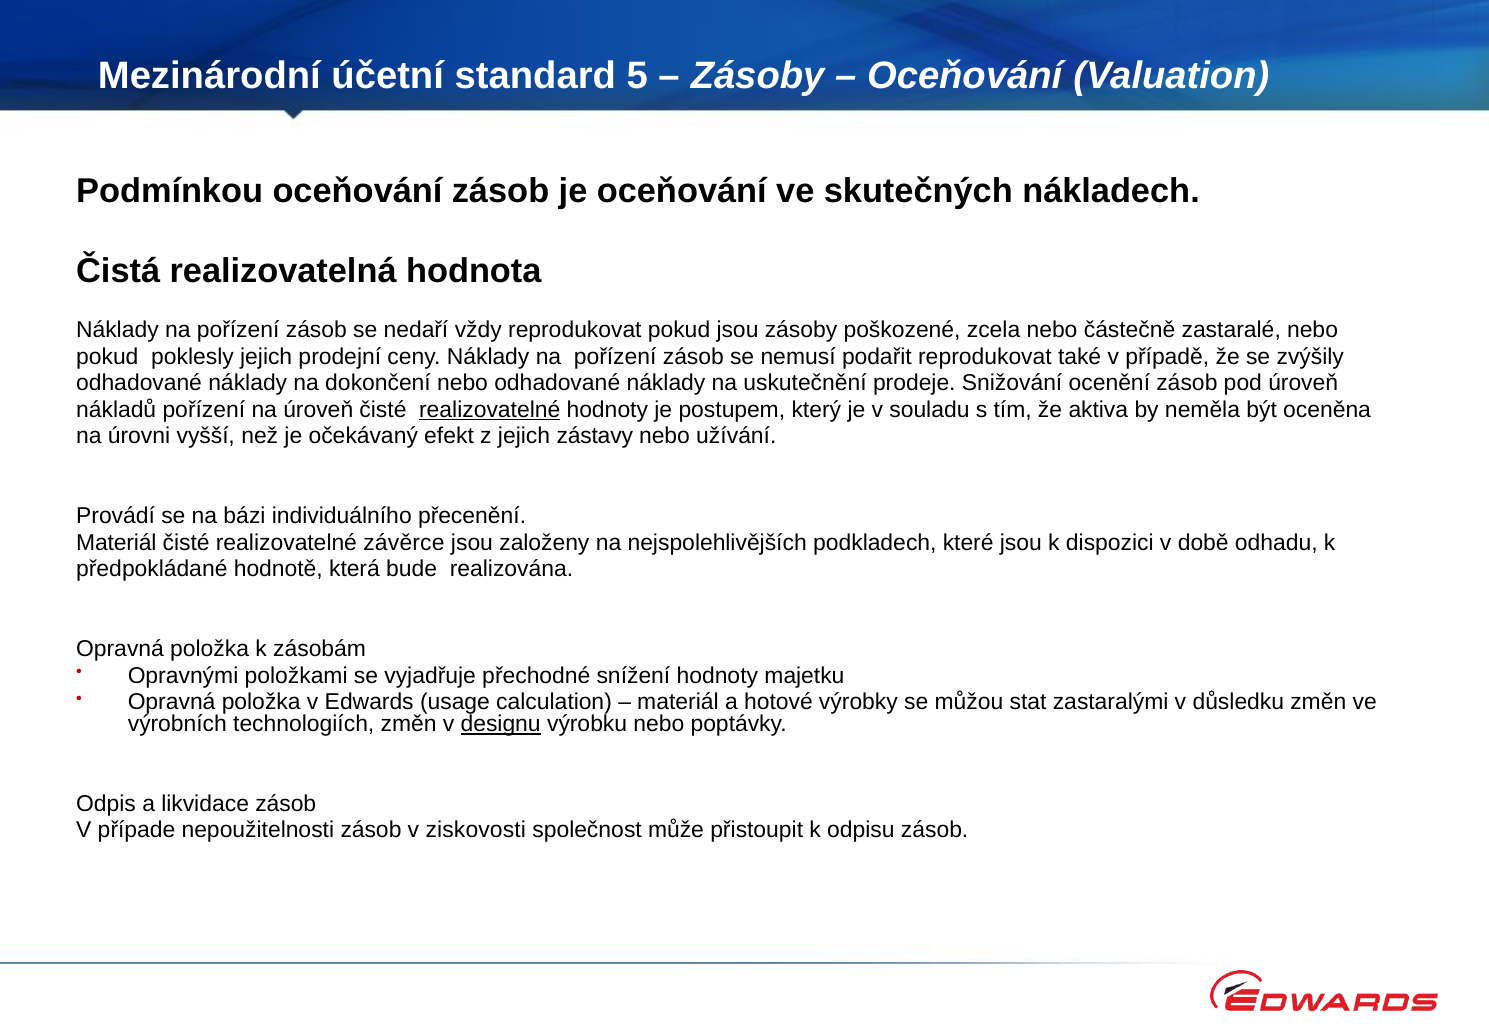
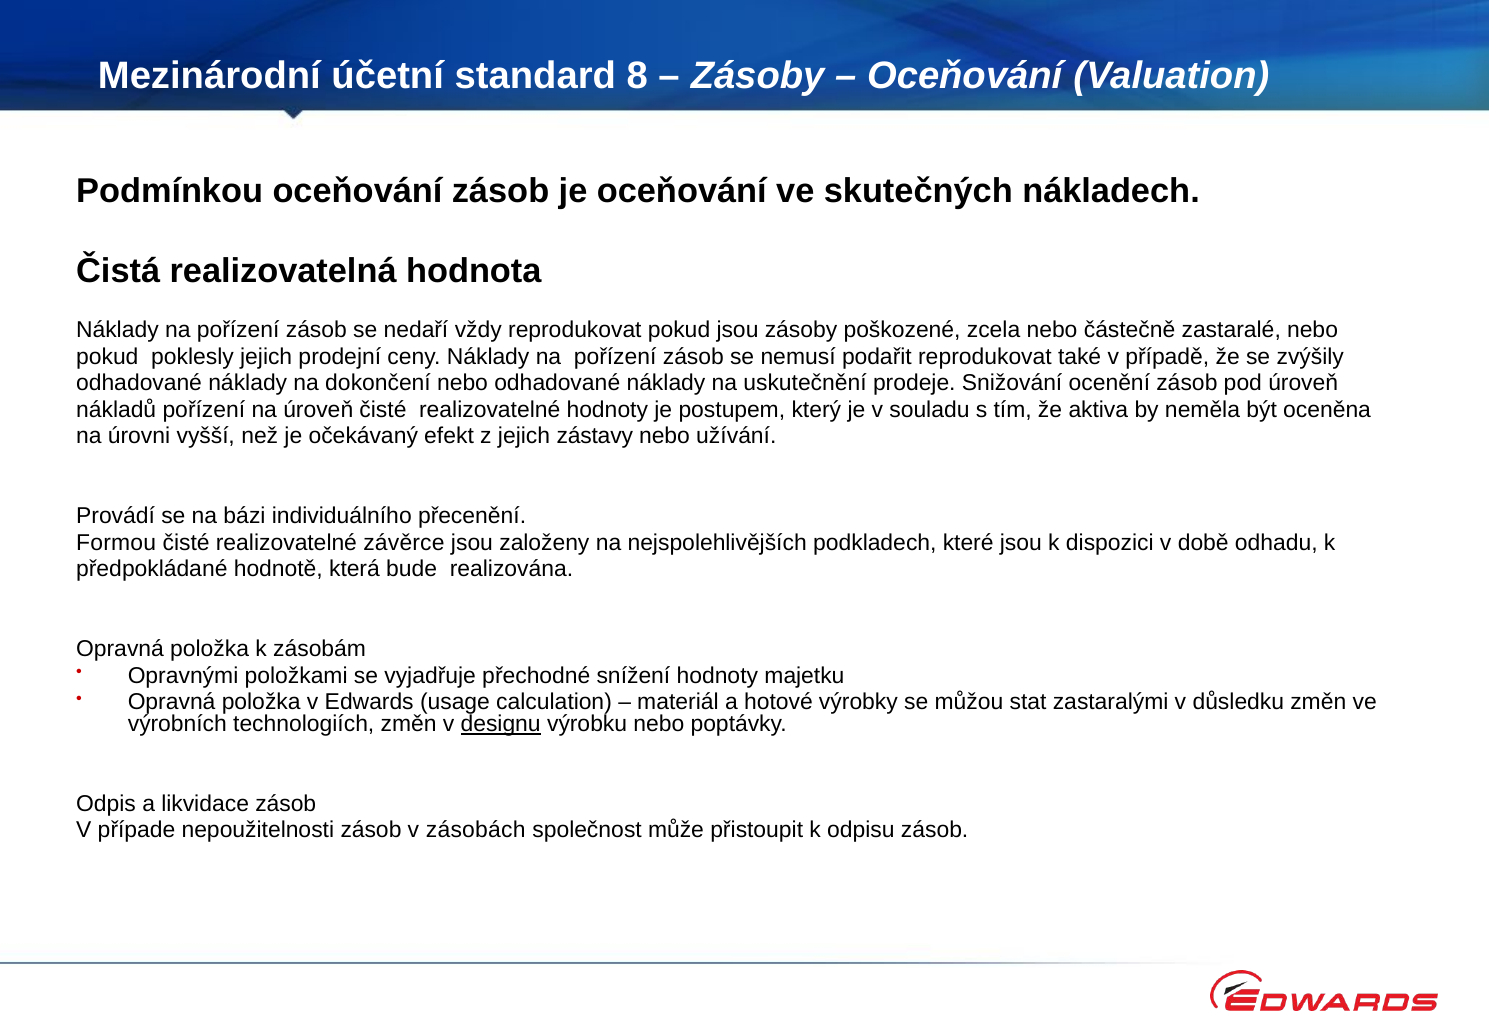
5: 5 -> 8
realizovatelné at (490, 410) underline: present -> none
Materiál at (116, 542): Materiál -> Formou
ziskovosti: ziskovosti -> zásobách
